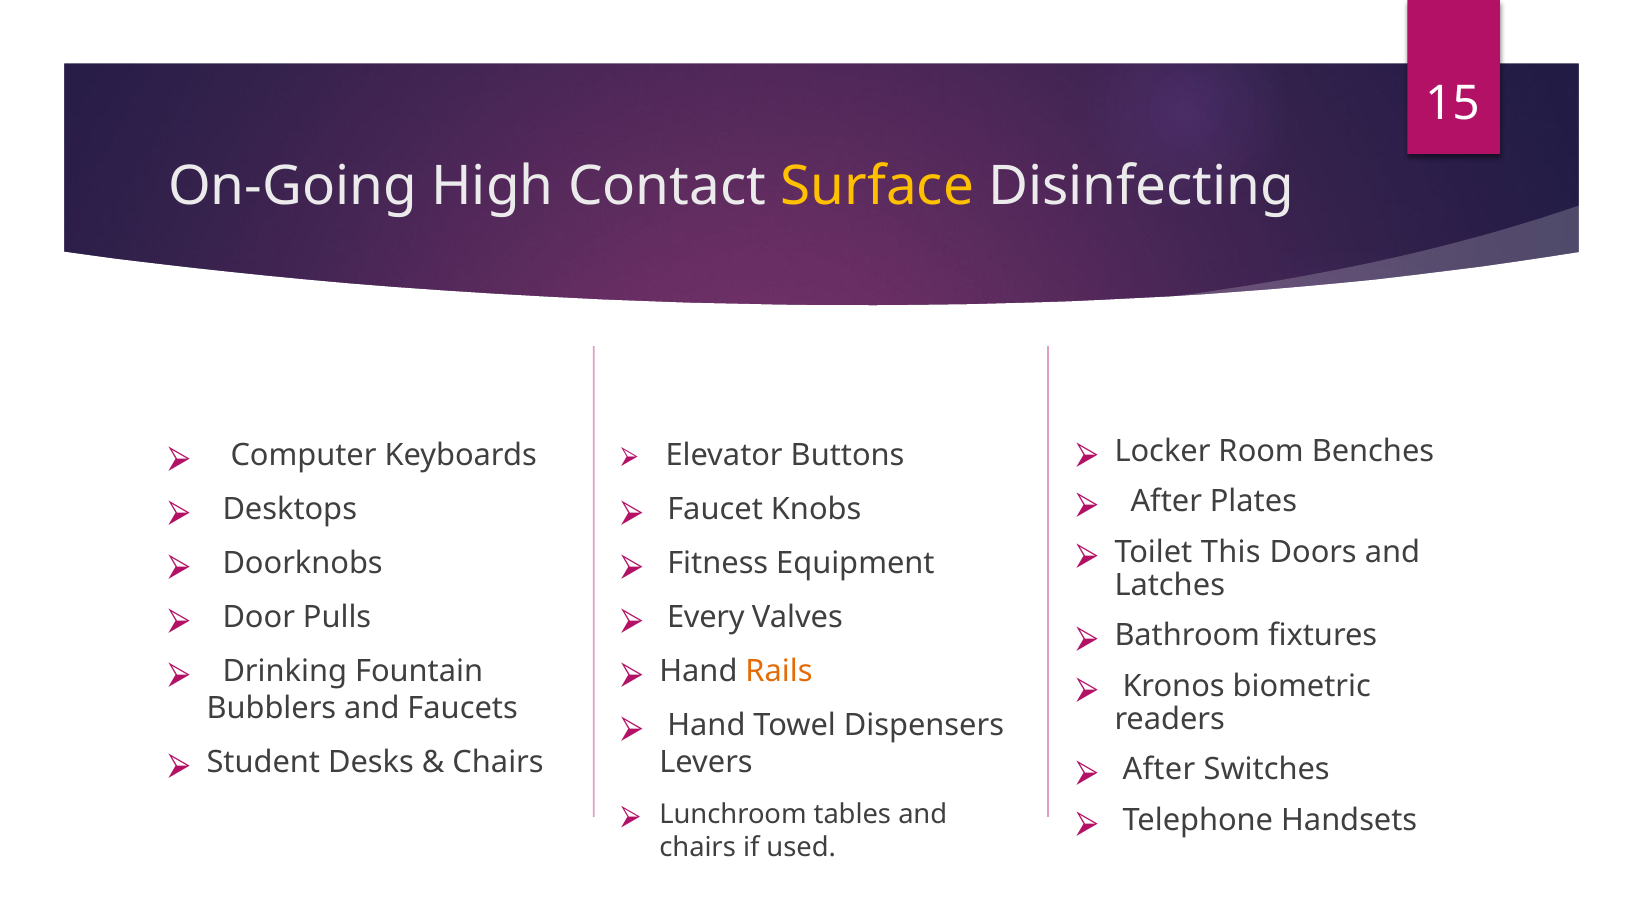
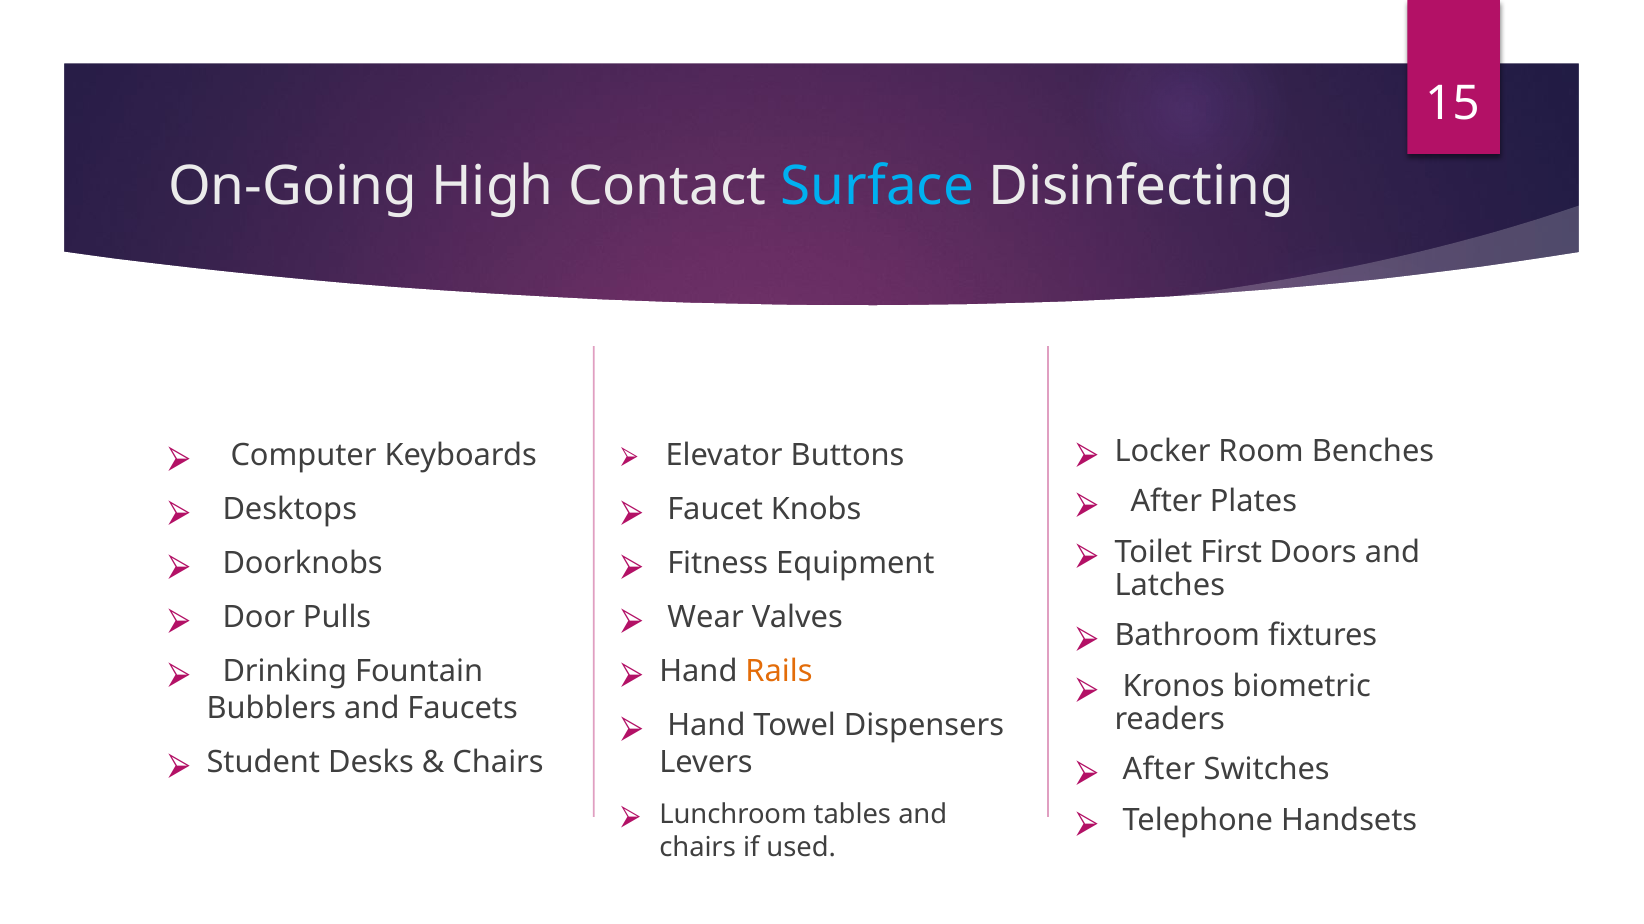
Surface colour: yellow -> light blue
This: This -> First
Every: Every -> Wear
